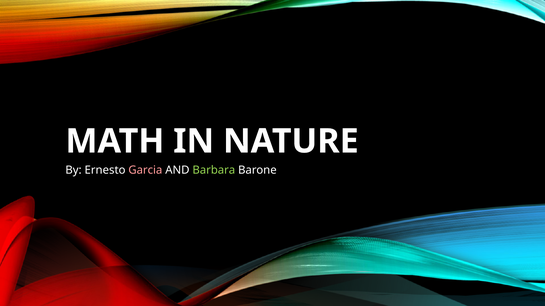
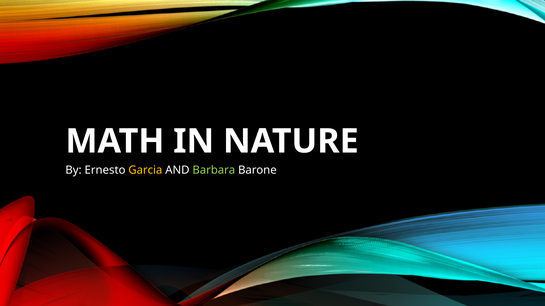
Garcia colour: pink -> yellow
